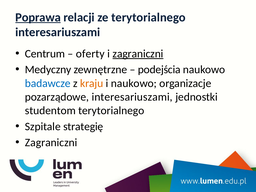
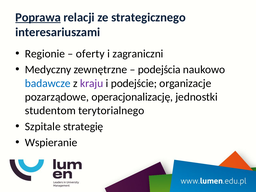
ze terytorialnego: terytorialnego -> strategicznego
Centrum: Centrum -> Regionie
zagraniczni at (138, 54) underline: present -> none
kraju colour: orange -> purple
i naukowo: naukowo -> podejście
pozarządowe interesariuszami: interesariuszami -> operacjonalizację
Zagraniczni at (51, 142): Zagraniczni -> Wspieranie
